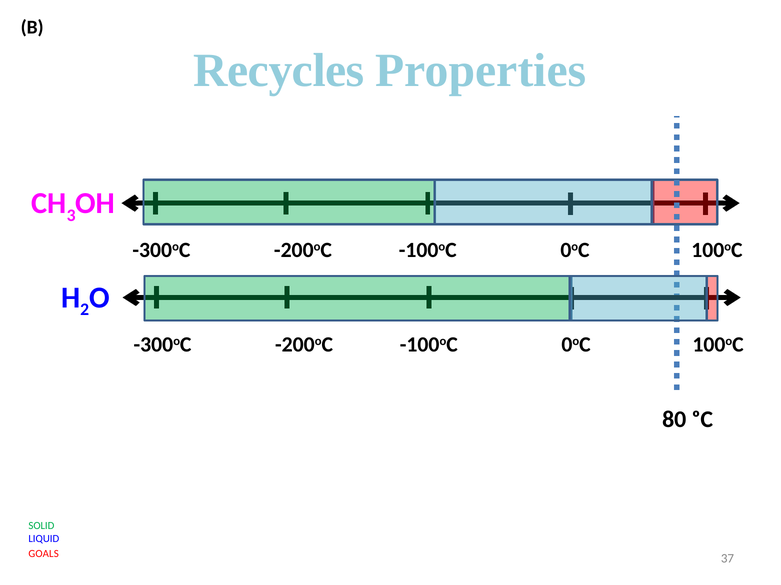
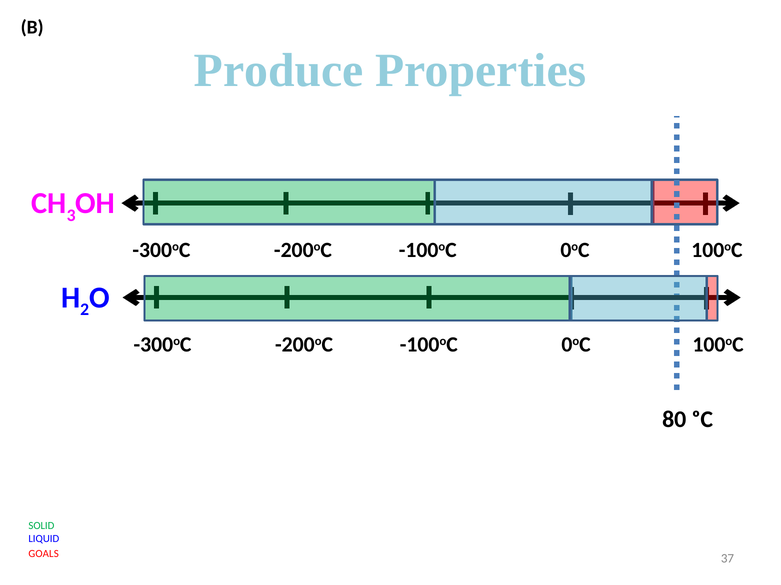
Recycles: Recycles -> Produce
